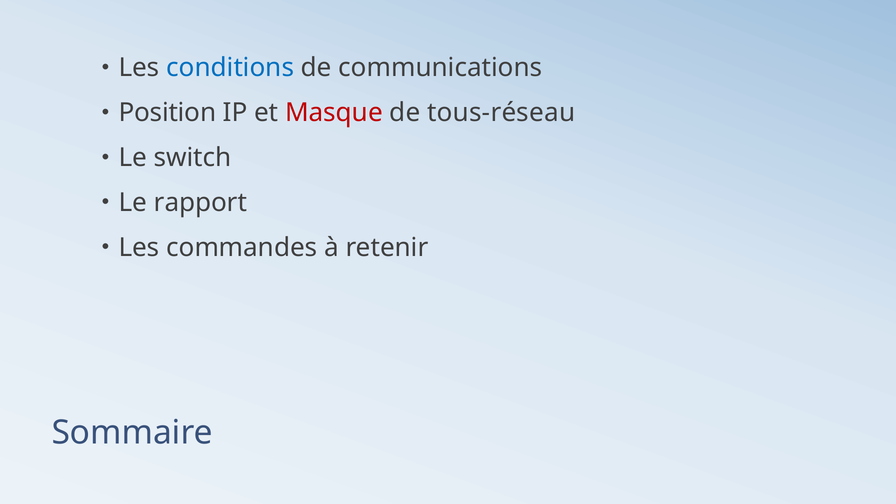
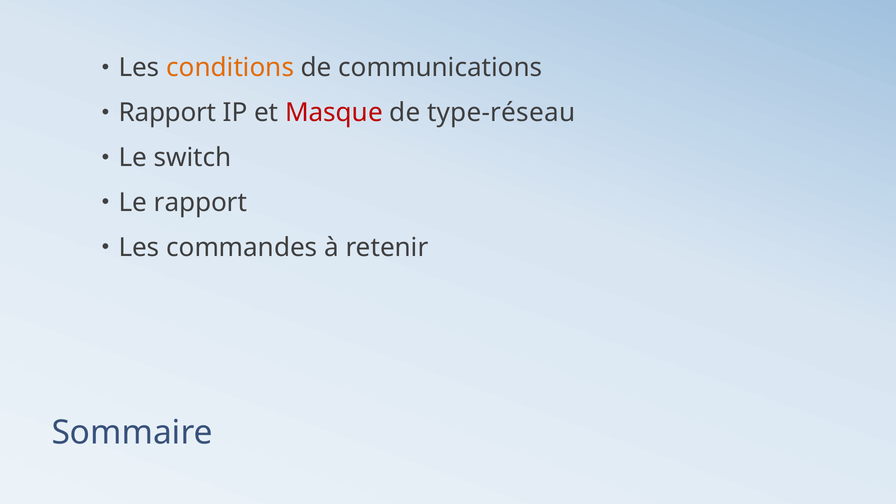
conditions colour: blue -> orange
Position at (167, 113): Position -> Rapport
tous-réseau: tous-réseau -> type-réseau
